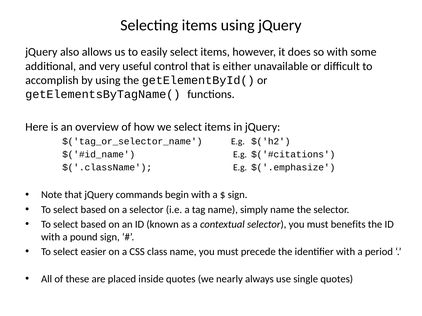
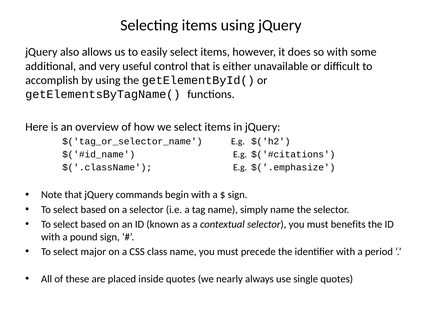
easier: easier -> major
